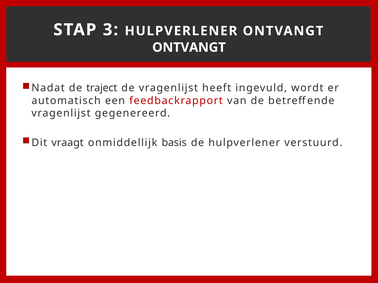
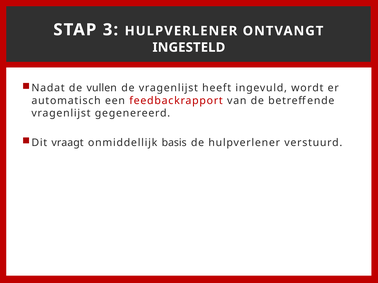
ONTVANGT at (189, 47): ONTVANGT -> INGESTELD
traject: traject -> vullen
